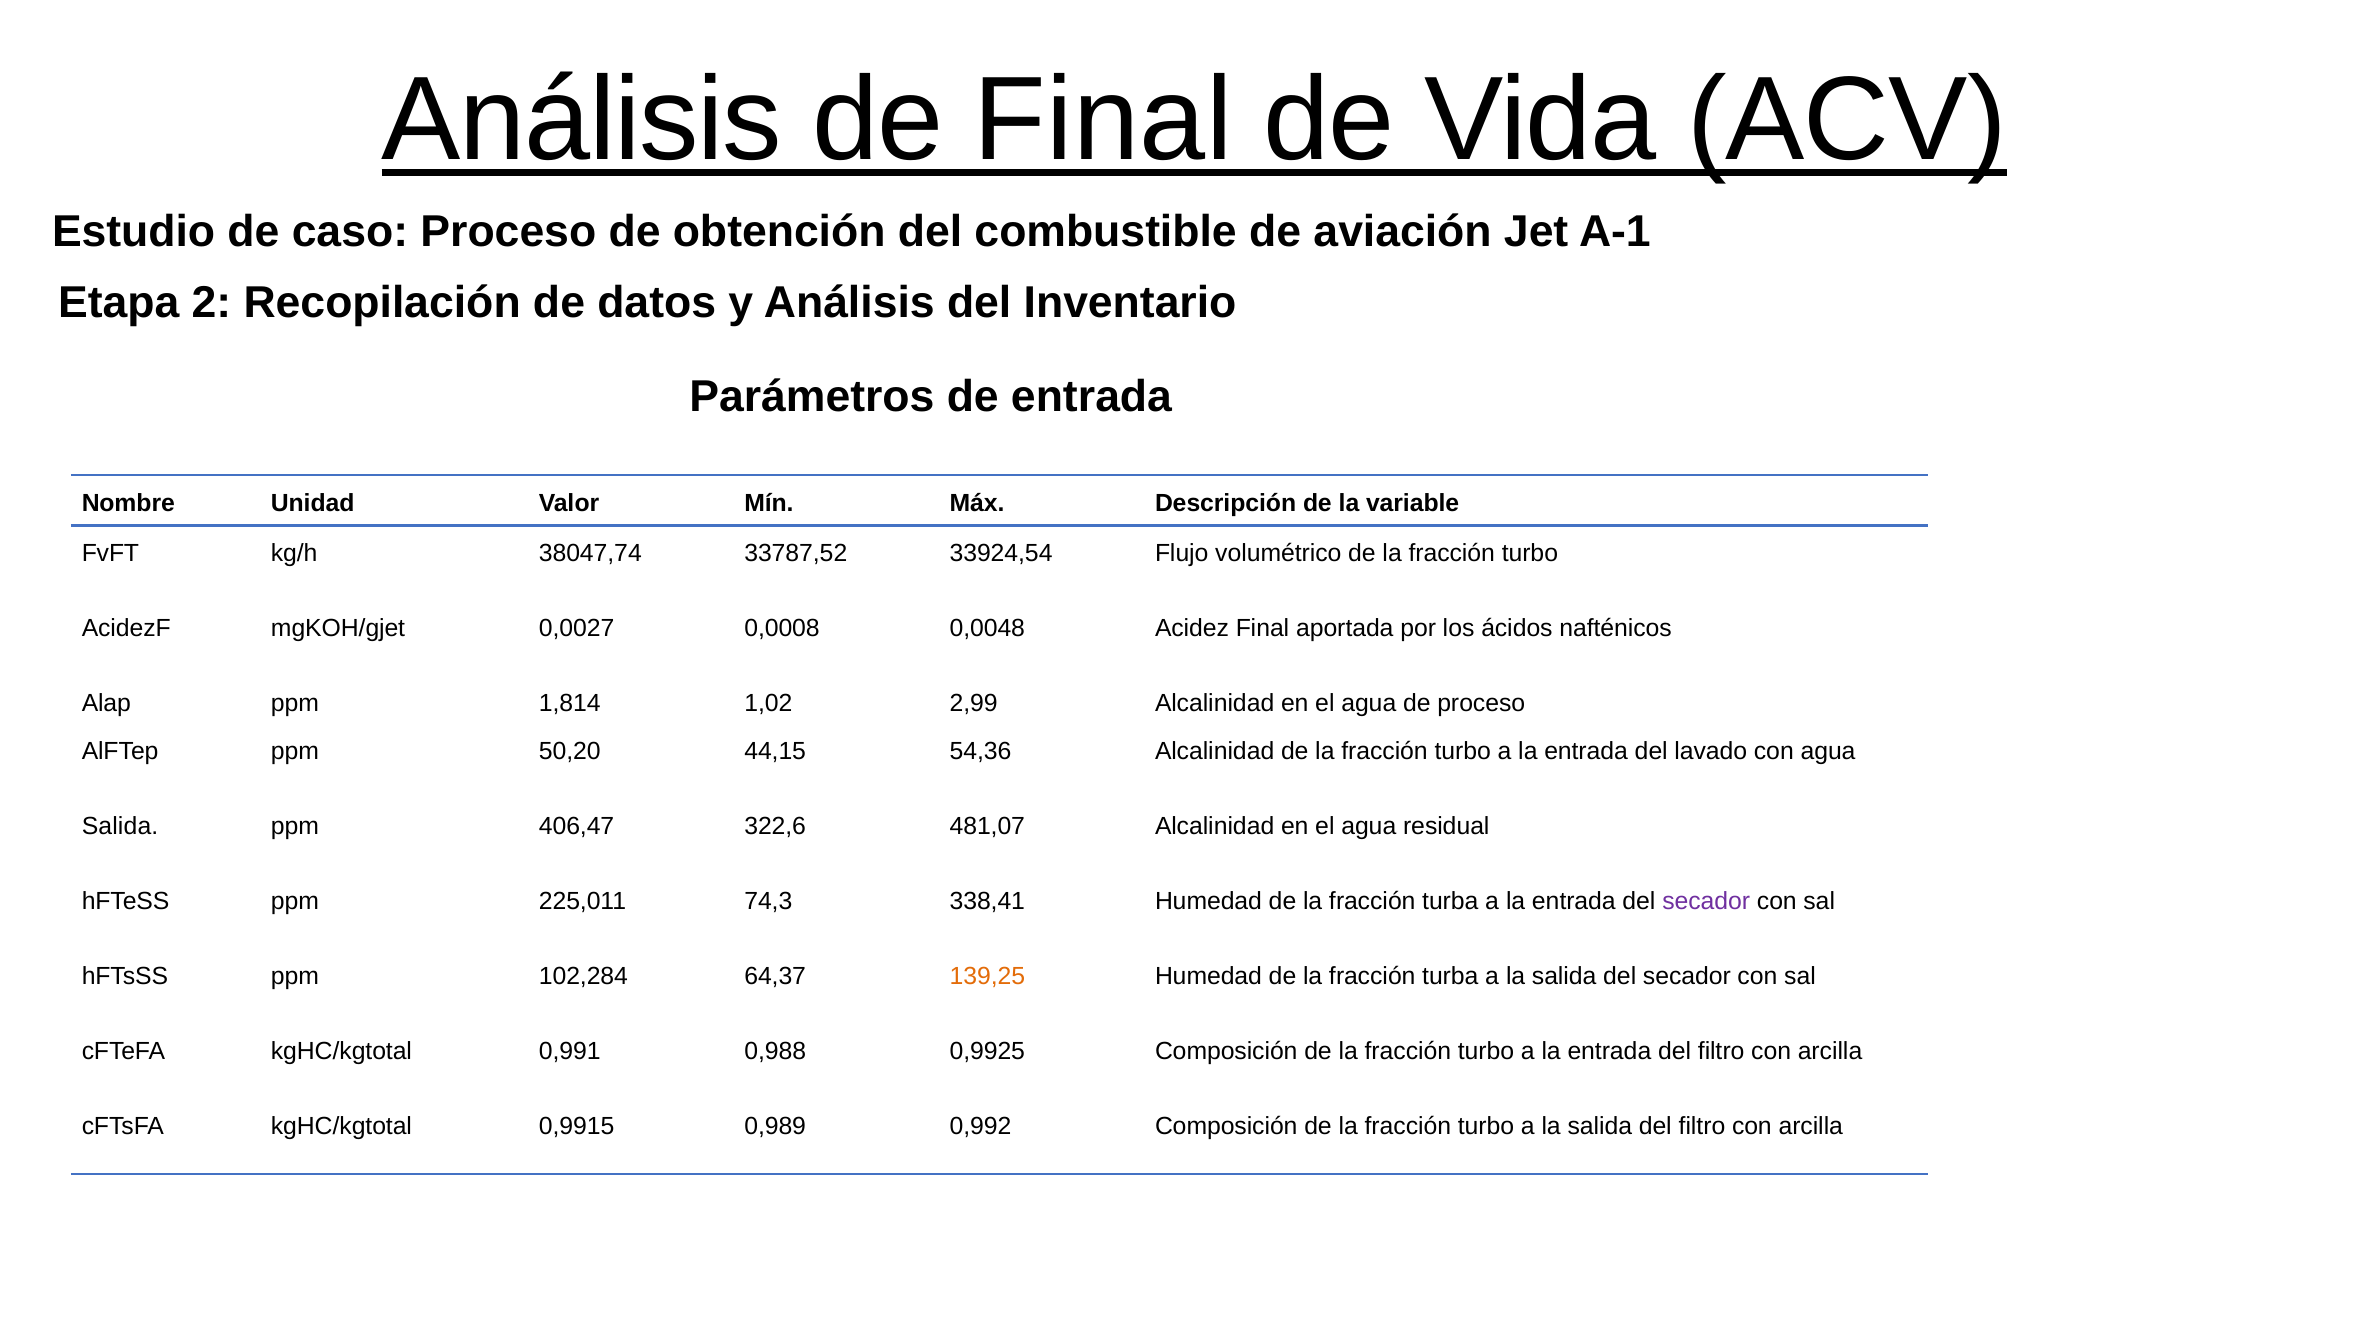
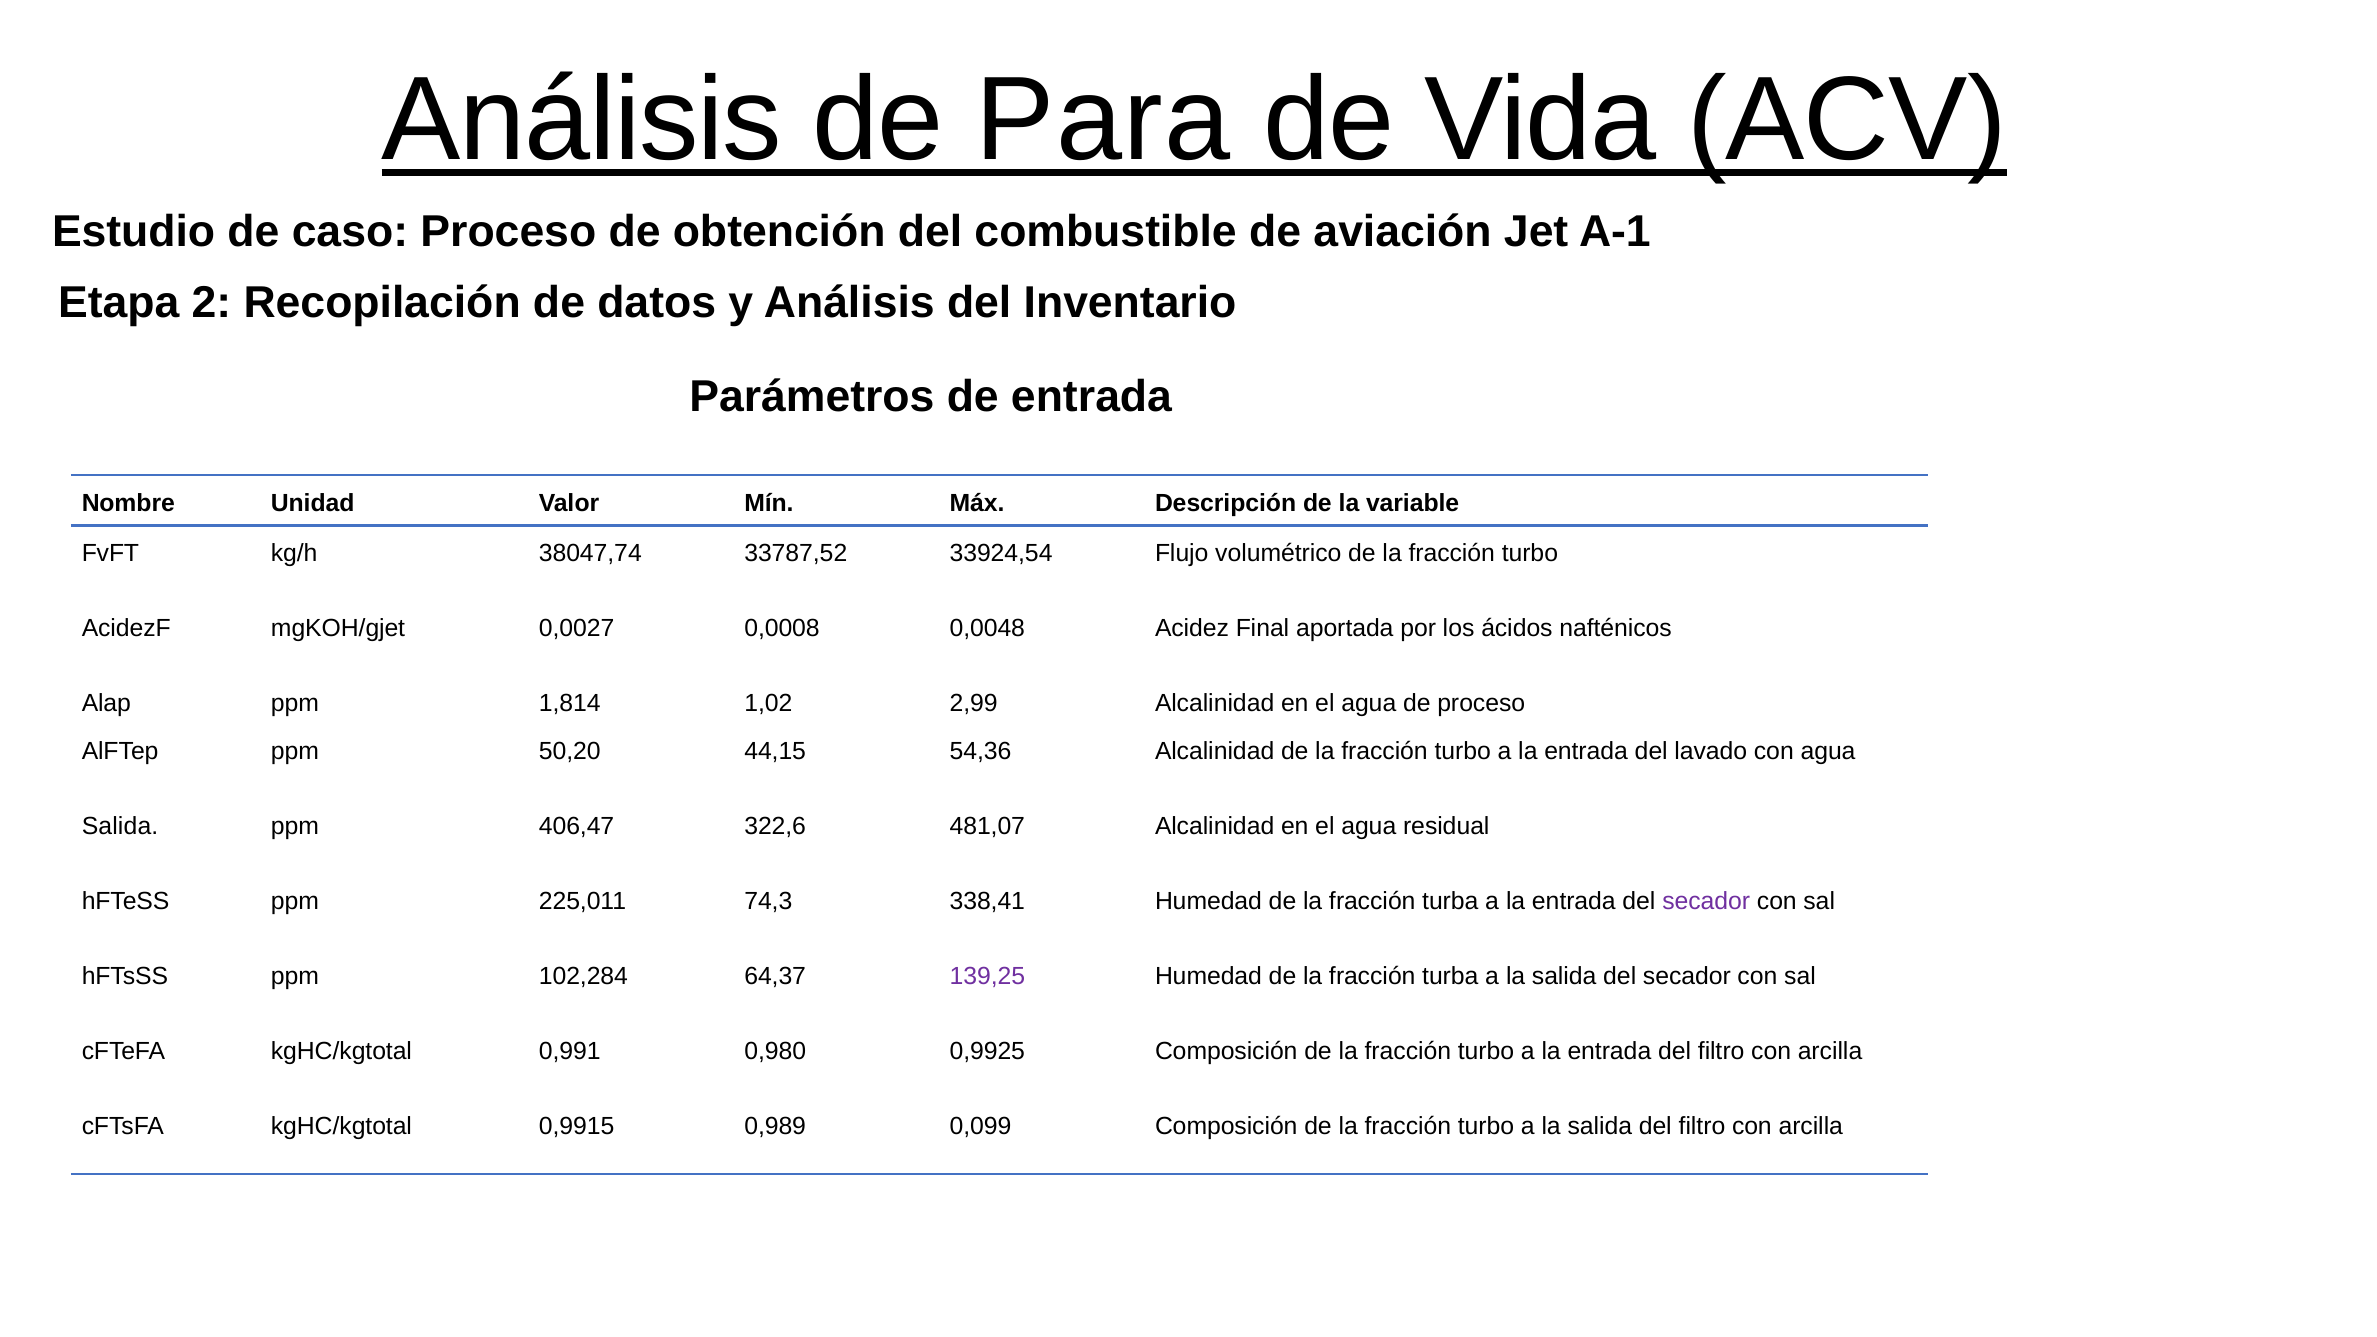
de Final: Final -> Para
139,25 colour: orange -> purple
0,988: 0,988 -> 0,980
0,992: 0,992 -> 0,099
